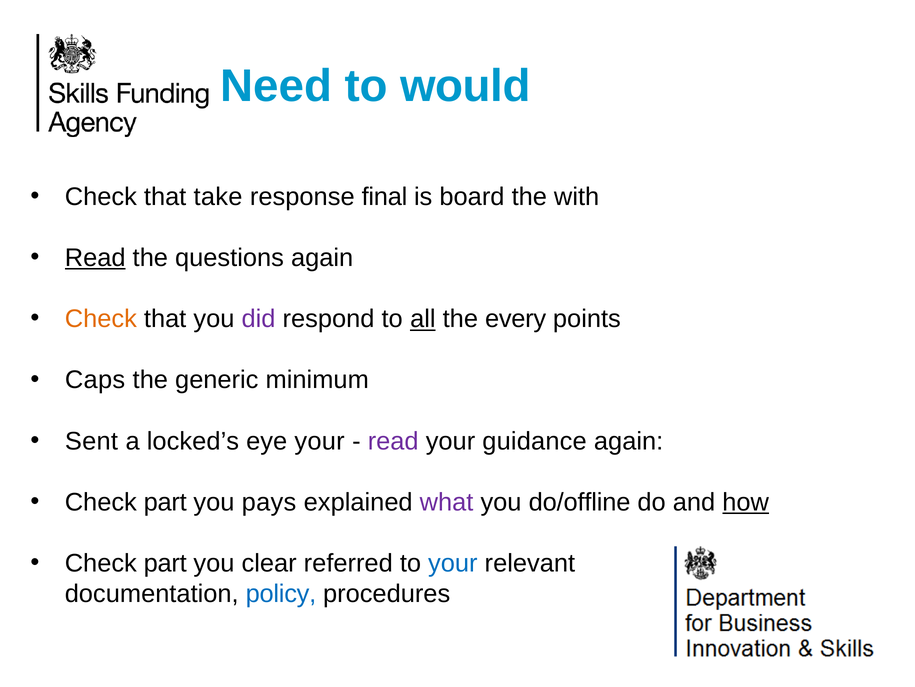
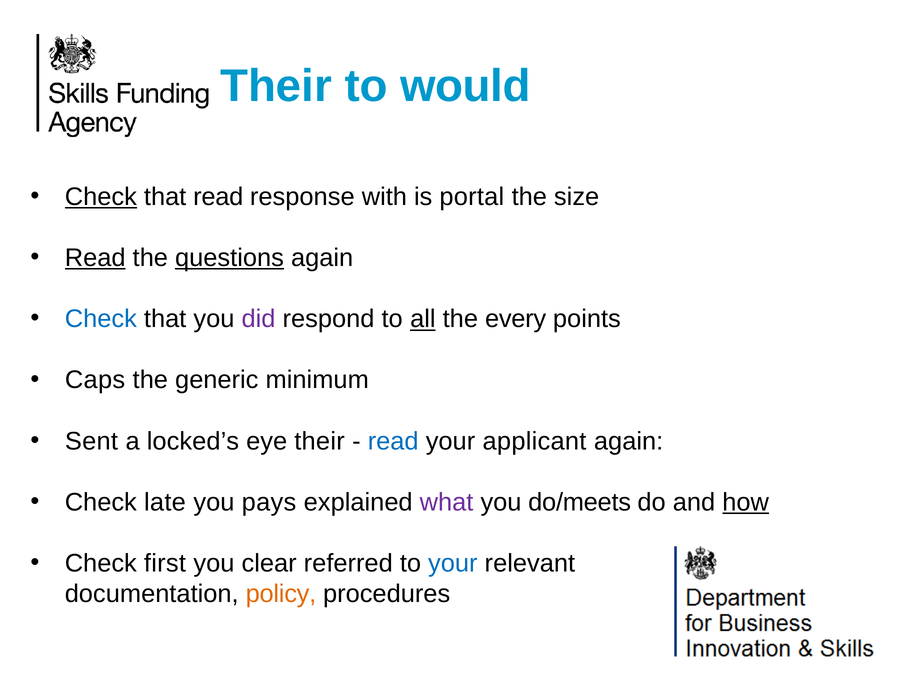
Need at (276, 86): Need -> Their
Check at (101, 197) underline: none -> present
that take: take -> read
final: final -> with
board: board -> portal
with: with -> size
questions underline: none -> present
Check at (101, 319) colour: orange -> blue
eye your: your -> their
read at (393, 441) colour: purple -> blue
guidance: guidance -> applicant
part at (165, 502): part -> late
do/offline: do/offline -> do/meets
part at (165, 563): part -> first
policy colour: blue -> orange
